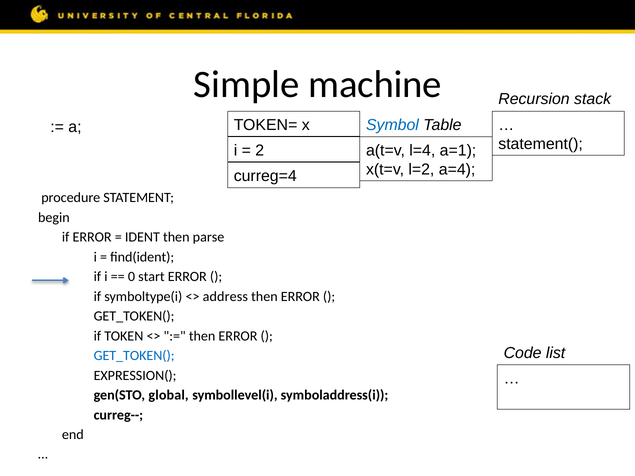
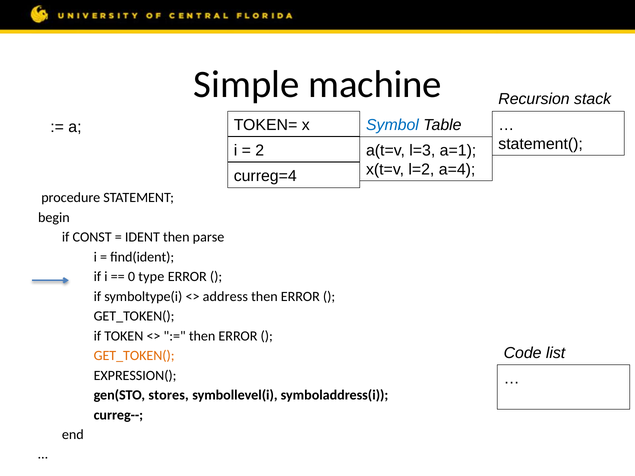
l=4: l=4 -> l=3
if ERROR: ERROR -> CONST
start: start -> type
GET_TOKEN( at (134, 356) colour: blue -> orange
global: global -> stores
